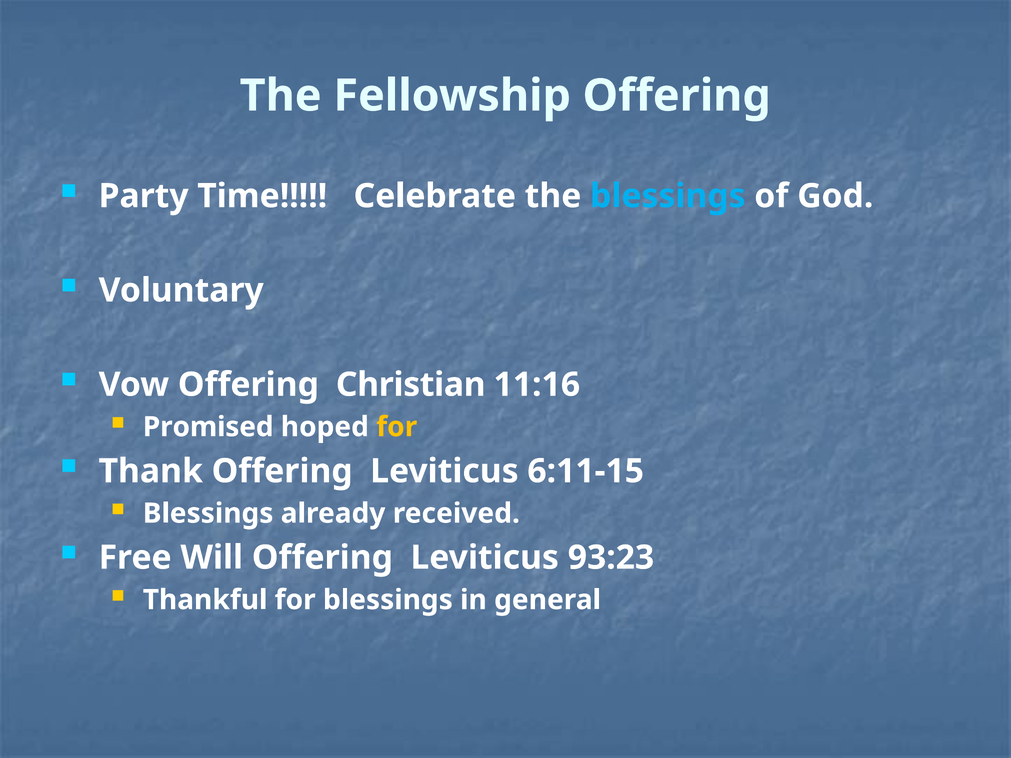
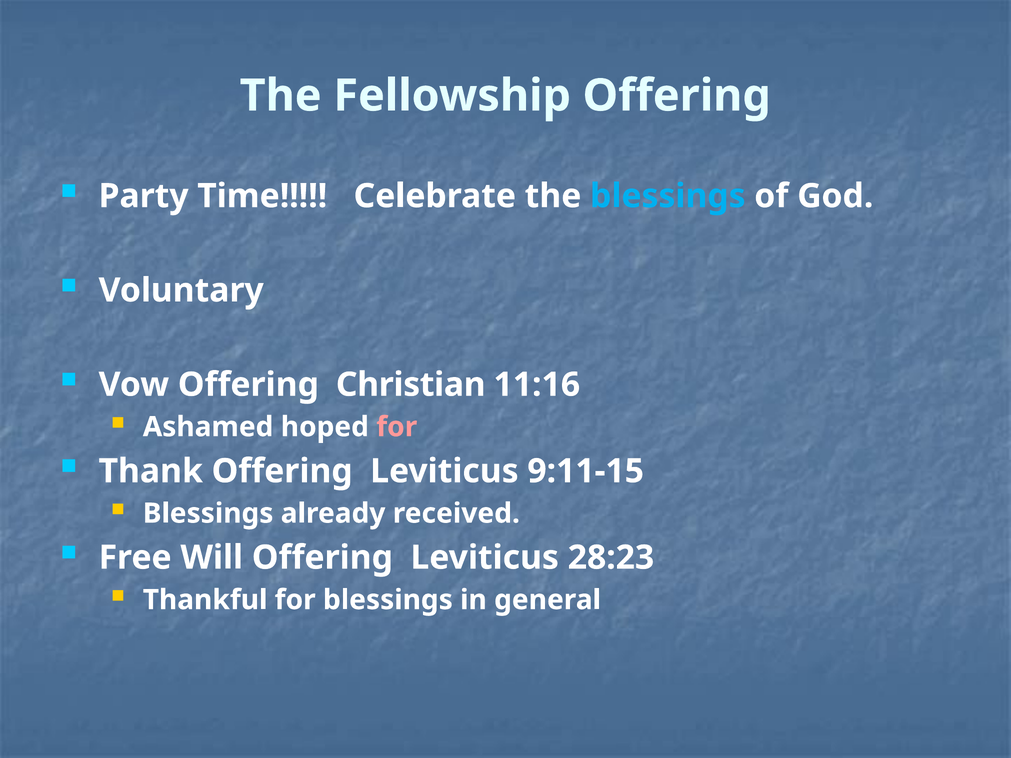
Promised: Promised -> Ashamed
for at (397, 427) colour: yellow -> pink
6:11-15: 6:11-15 -> 9:11-15
93:23: 93:23 -> 28:23
